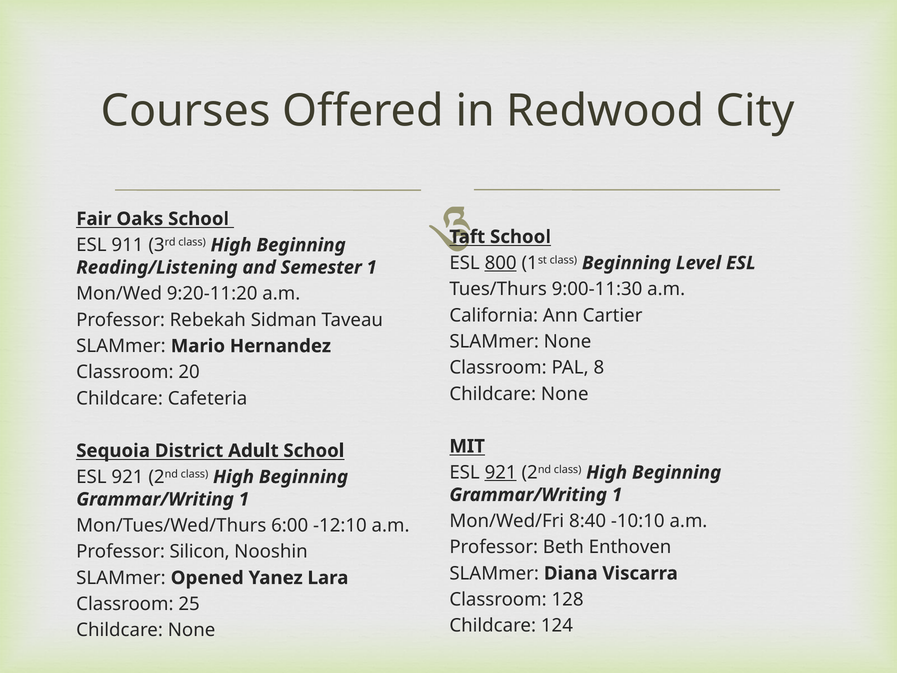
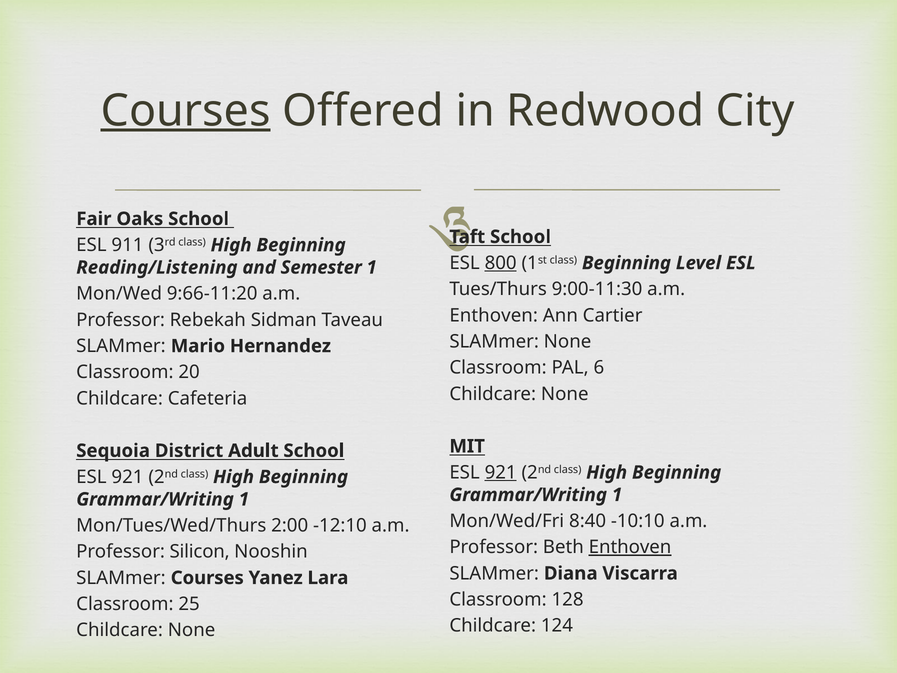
Courses at (186, 111) underline: none -> present
9:20-11:20: 9:20-11:20 -> 9:66-11:20
California at (494, 315): California -> Enthoven
8: 8 -> 6
6:00: 6:00 -> 2:00
Enthoven at (630, 547) underline: none -> present
SLAMmer Opened: Opened -> Courses
